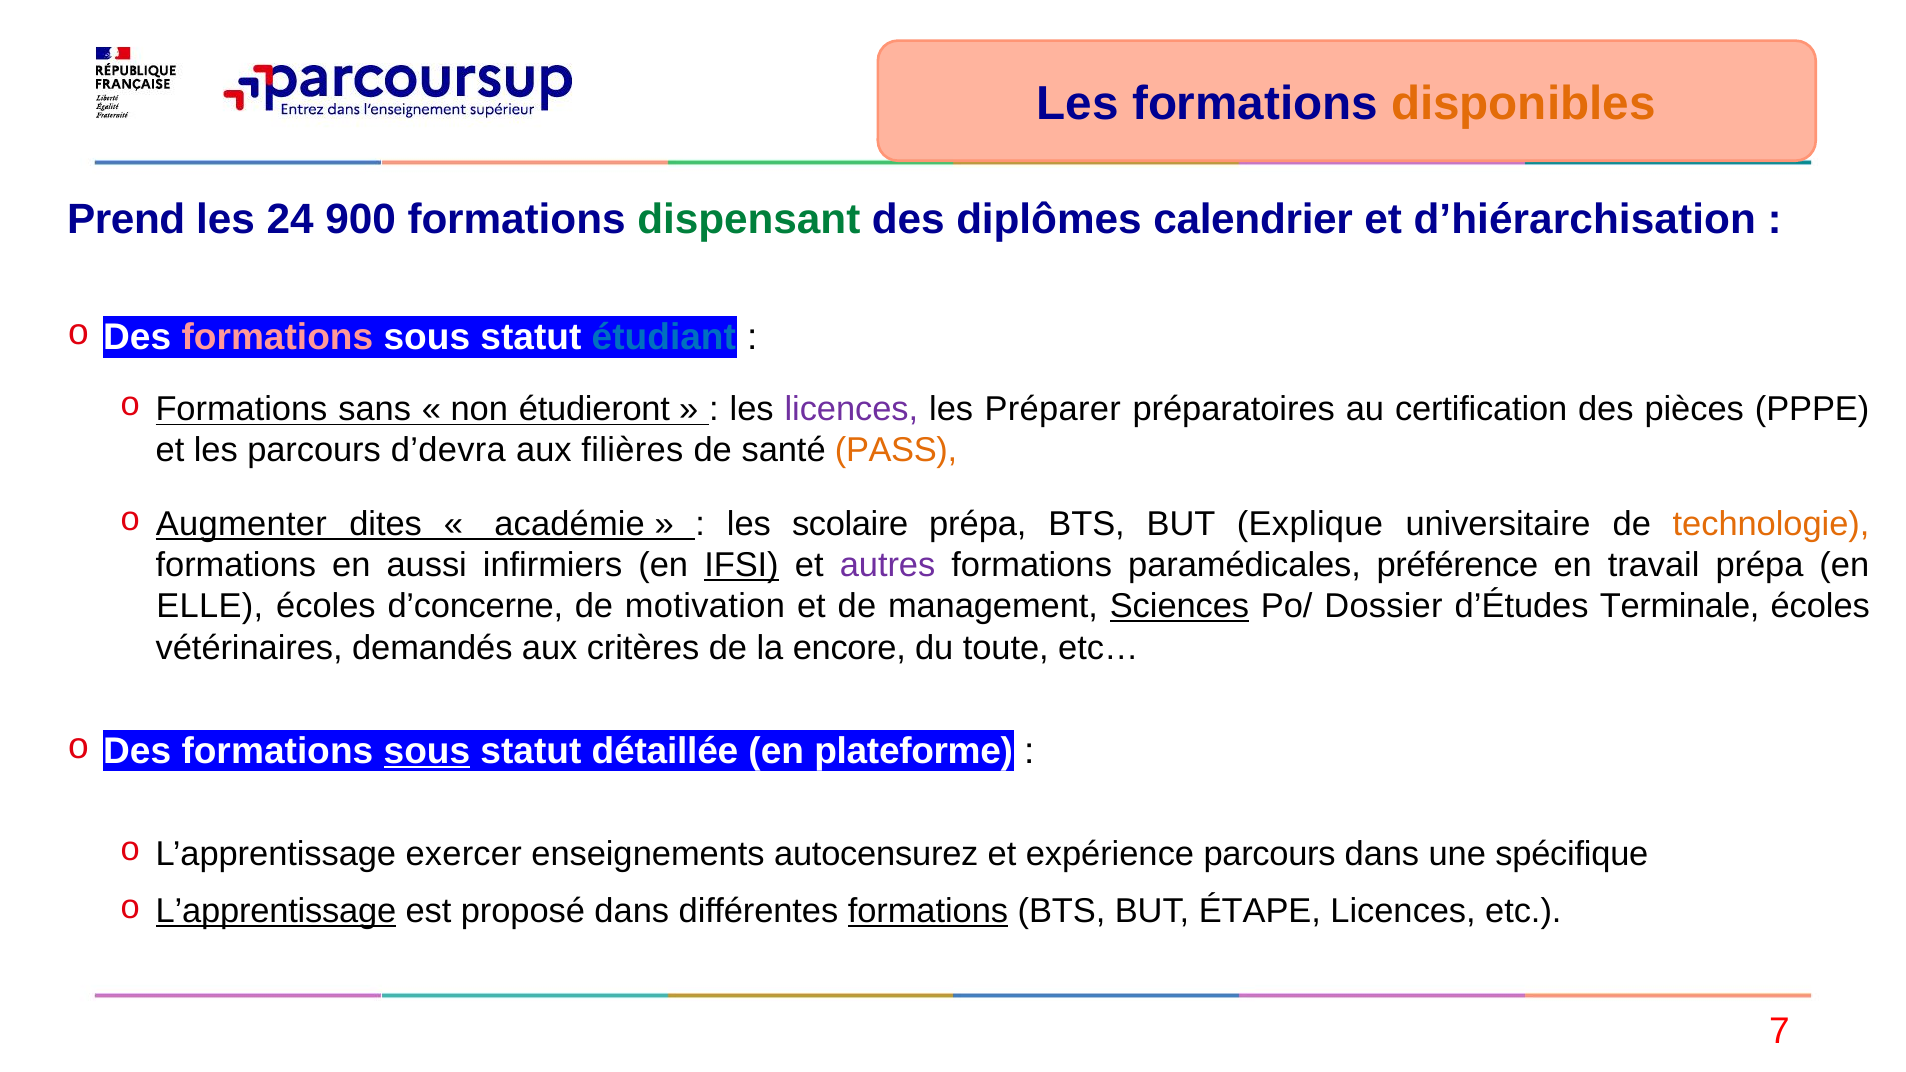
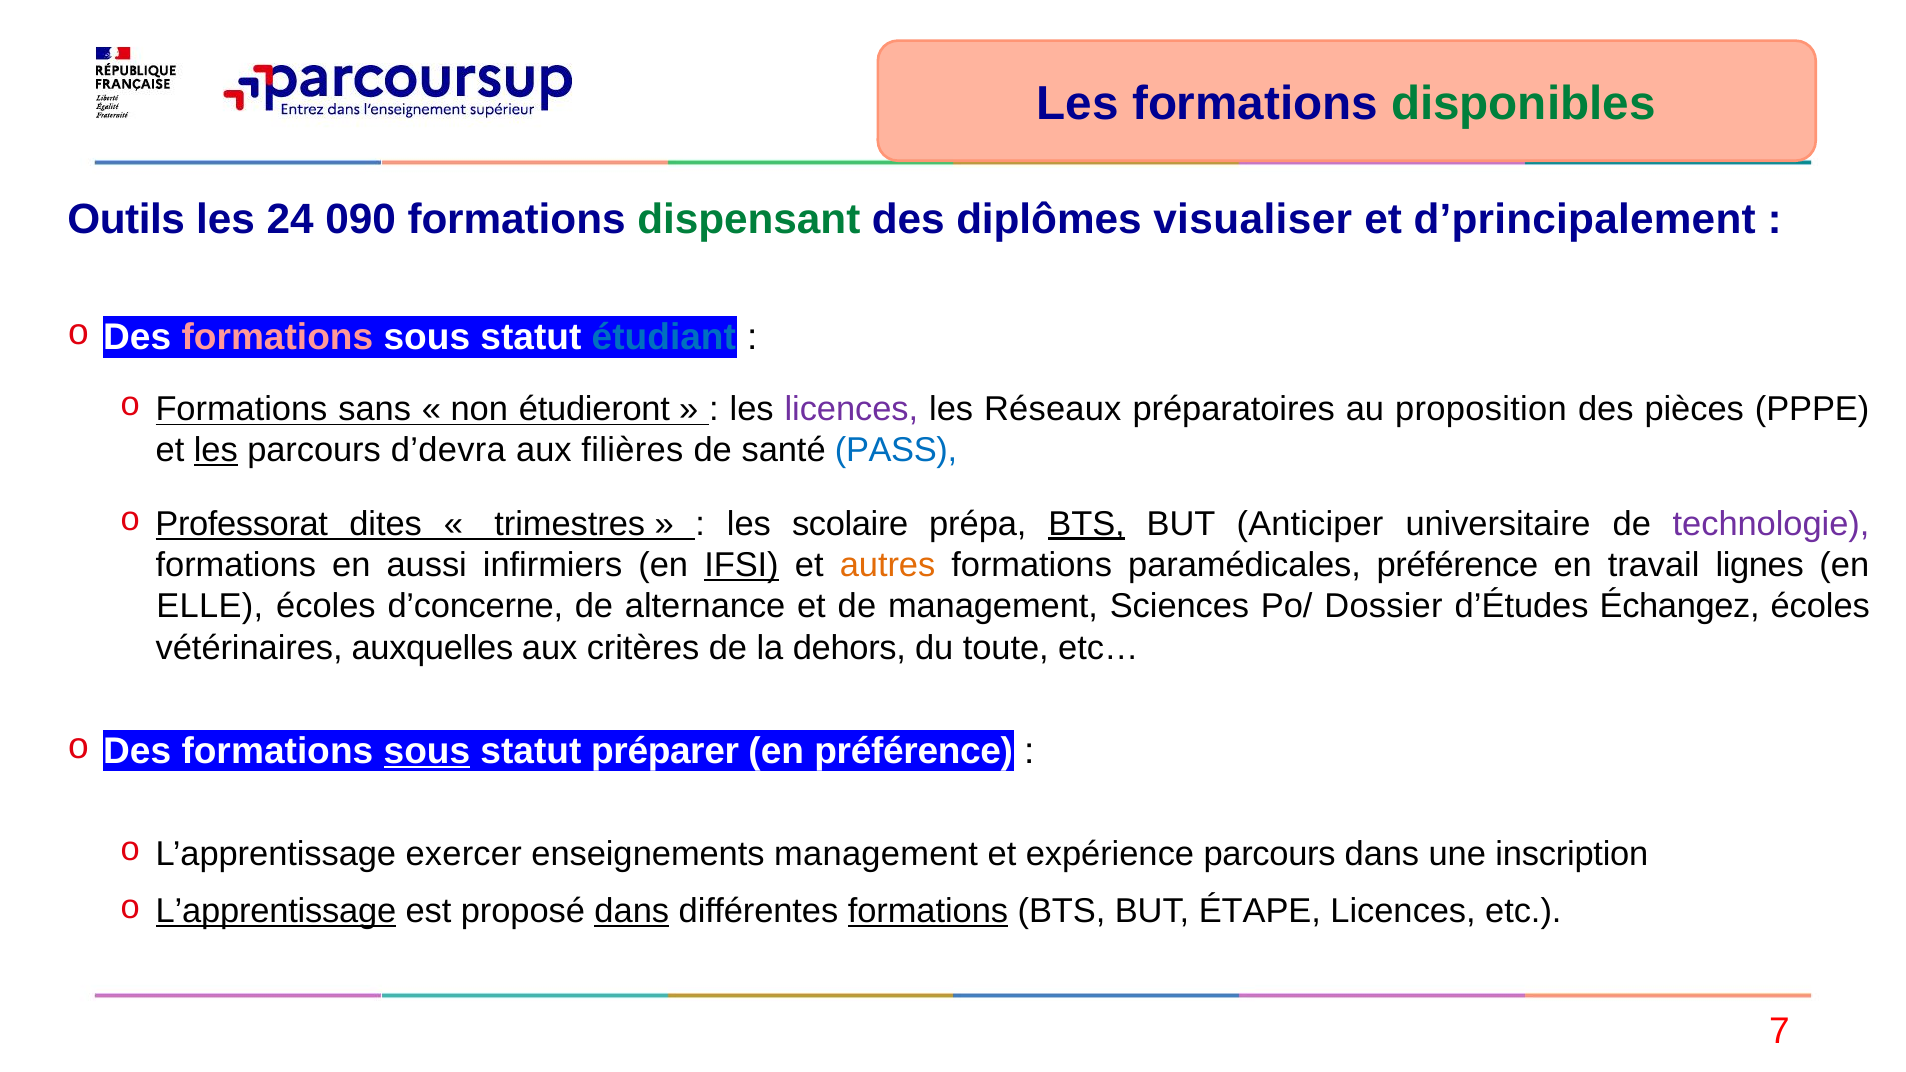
disponibles colour: orange -> green
Prend: Prend -> Outils
900: 900 -> 090
calendrier: calendrier -> visualiser
d’hiérarchisation: d’hiérarchisation -> d’principalement
Préparer: Préparer -> Réseaux
certification: certification -> proposition
les at (216, 451) underline: none -> present
PASS colour: orange -> blue
Augmenter: Augmenter -> Professorat
académie: académie -> trimestres
BTS at (1087, 524) underline: none -> present
Explique: Explique -> Anticiper
technologie colour: orange -> purple
autres colour: purple -> orange
travail prépa: prépa -> lignes
motivation: motivation -> alternance
Sciences underline: present -> none
Terminale: Terminale -> Échangez
demandés: demandés -> auxquelles
encore: encore -> dehors
détaillée: détaillée -> préparer
en plateforme: plateforme -> préférence
enseignements autocensurez: autocensurez -> management
spécifique: spécifique -> inscription
dans at (632, 912) underline: none -> present
